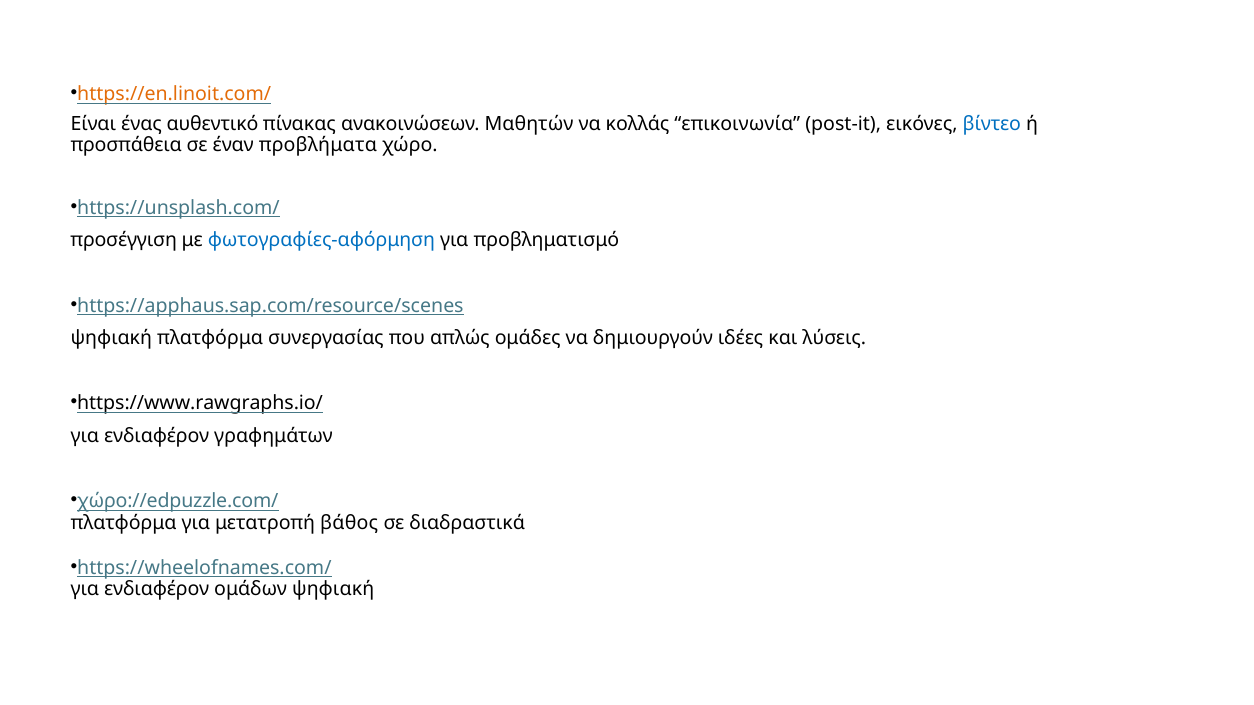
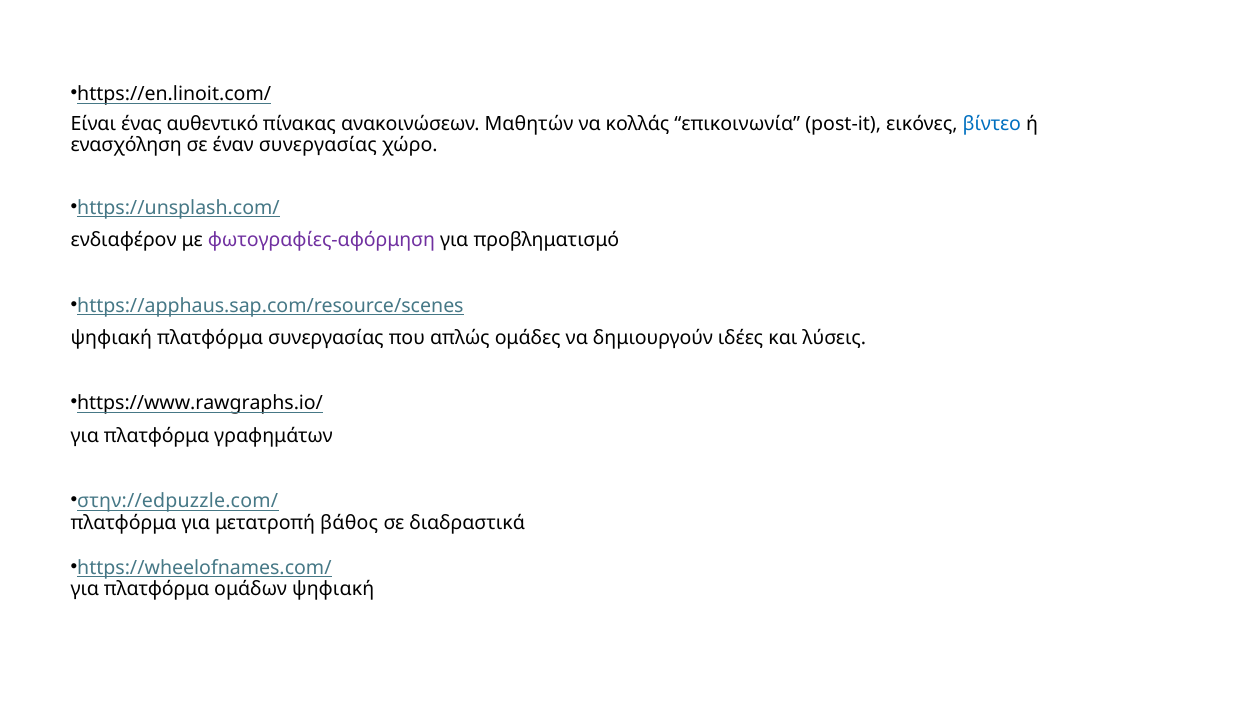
https://en.linoit.com/ colour: orange -> black
προσπάθεια: προσπάθεια -> ενασχόληση
έναν προβλήματα: προβλήματα -> συνεργασίας
προσέγγιση: προσέγγιση -> ενδιαφέρον
φωτογραφίες-αφόρμηση colour: blue -> purple
ενδιαφέρον at (157, 436): ενδιαφέρον -> πλατφόρμα
χώρο://edpuzzle.com/: χώρο://edpuzzle.com/ -> στην://edpuzzle.com/
ενδιαφέρον at (157, 590): ενδιαφέρον -> πλατφόρμα
